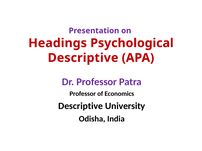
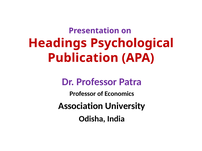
Descriptive at (83, 58): Descriptive -> Publication
Descriptive at (81, 106): Descriptive -> Association
